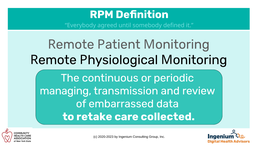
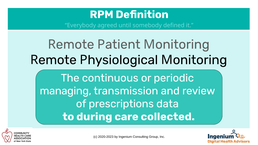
embarrassed: embarrassed -> prescriptions
retake: retake -> during
